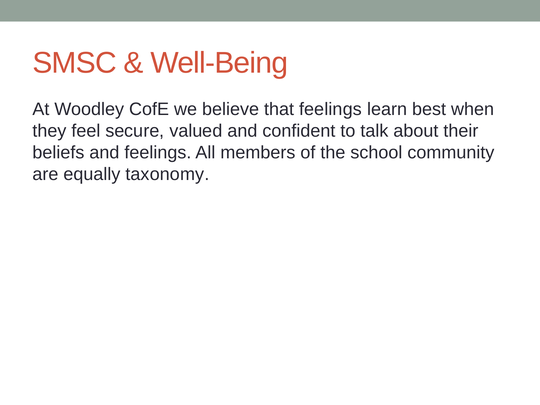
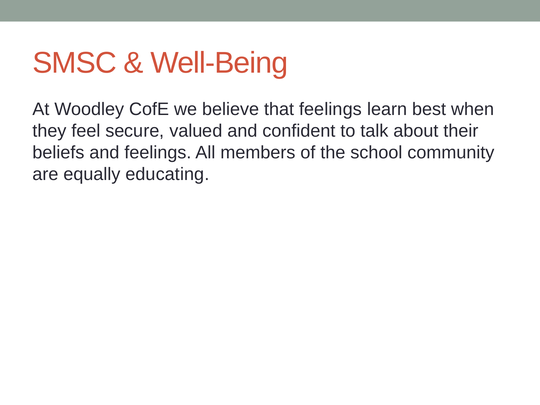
taxonomy: taxonomy -> educating
